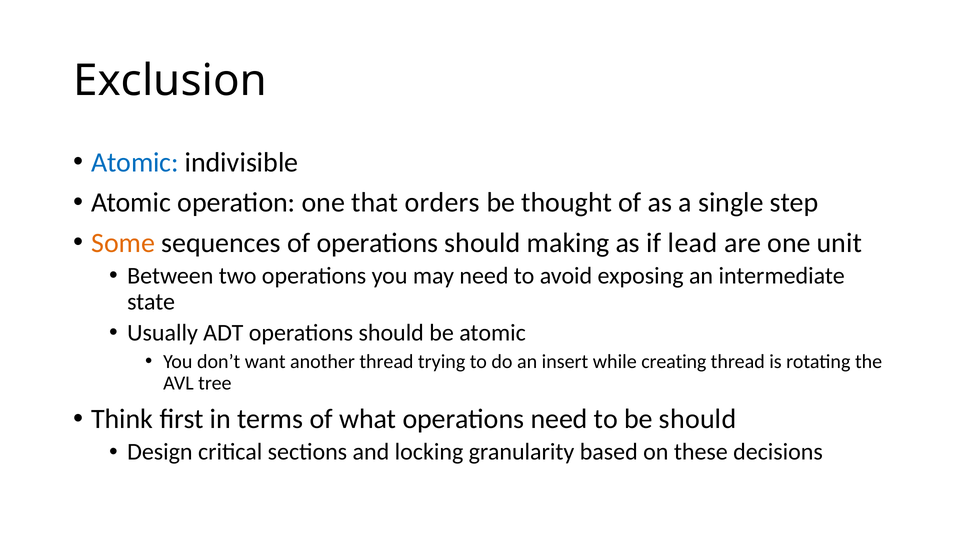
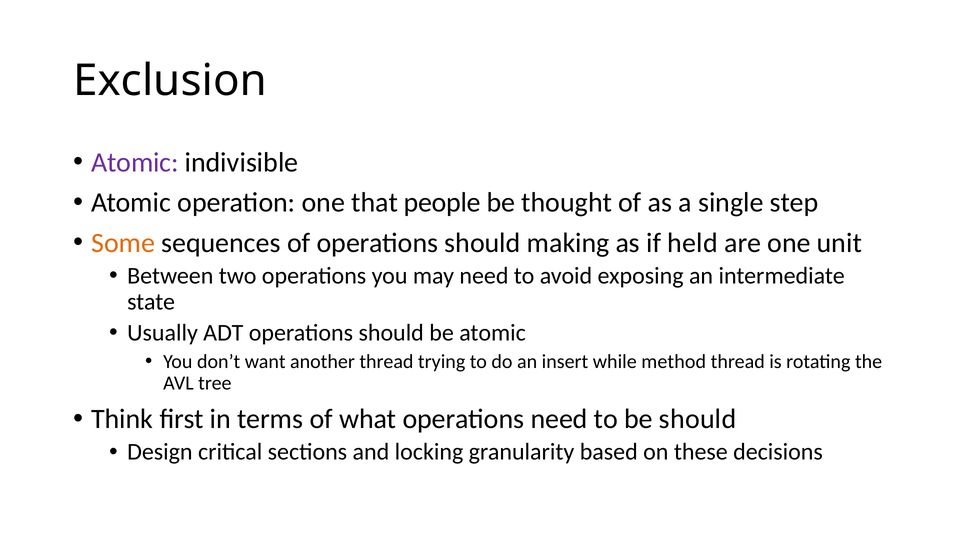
Atomic at (135, 162) colour: blue -> purple
orders: orders -> people
lead: lead -> held
creating: creating -> method
